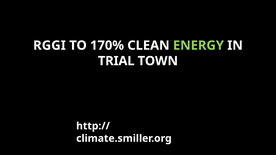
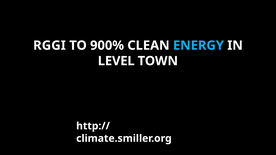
170%: 170% -> 900%
ENERGY colour: light green -> light blue
TRIAL: TRIAL -> LEVEL
